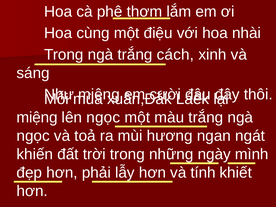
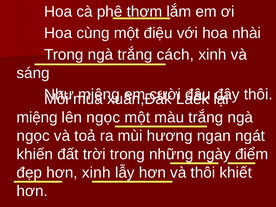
mình: mình -> điểm
hơn phải: phải -> xinh
và tính: tính -> thôi
